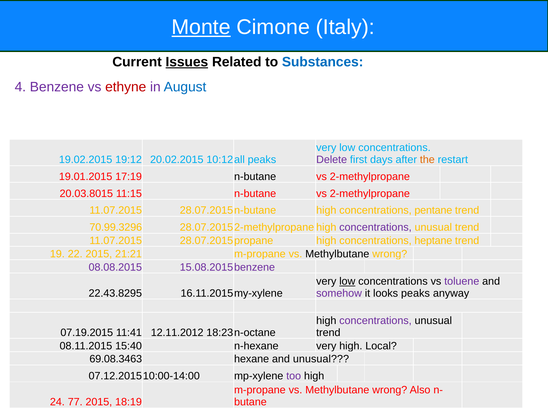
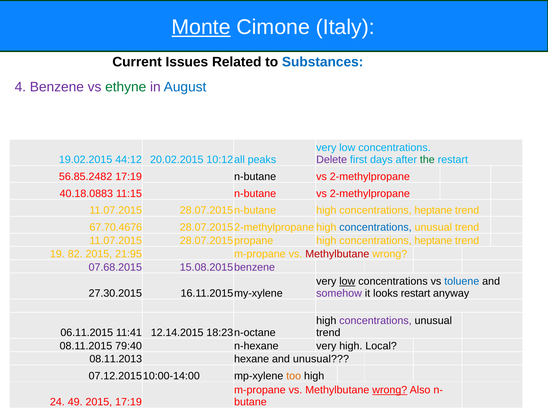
Issues underline: present -> none
ethyne colour: red -> green
19:12: 19:12 -> 44:12
the colour: orange -> green
19.01.2015: 19.01.2015 -> 56.85.2482
20.03.8015: 20.03.8015 -> 40.18.0883
pentane at (433, 210): pentane -> heptane
70.99.3296: 70.99.3296 -> 67.70.4676
concentrations at (375, 227) colour: purple -> blue
22: 22 -> 82
21:21: 21:21 -> 21:95
Methylbutane at (337, 254) colour: black -> red
08.08.2015: 08.08.2015 -> 07.68.2015
toluene colour: purple -> blue
22.43.8295: 22.43.8295 -> 27.30.2015
looks peaks: peaks -> restart
07.19.2015: 07.19.2015 -> 06.11.2015
12.11.2012: 12.11.2012 -> 12.14.2015
15:40: 15:40 -> 79:40
69.08.3463: 69.08.3463 -> 08.11.2013
too colour: purple -> orange
wrong at (390, 390) underline: none -> present
77: 77 -> 49
2015 18:19: 18:19 -> 17:19
